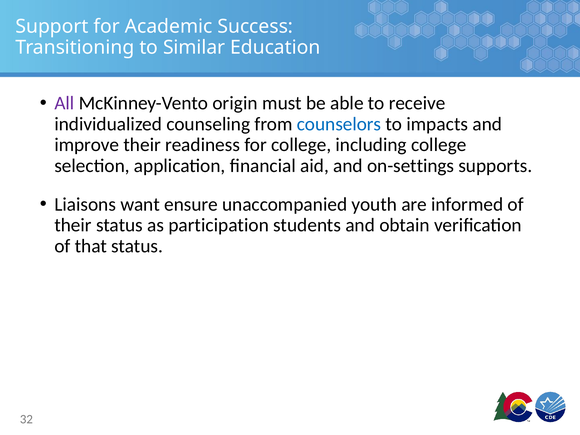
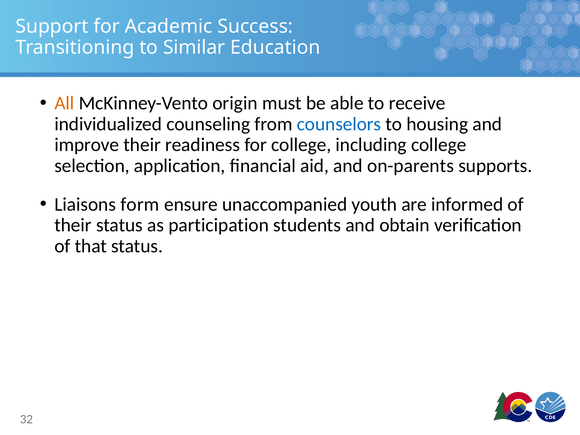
All colour: purple -> orange
impacts: impacts -> housing
on-settings: on-settings -> on-parents
want: want -> form
